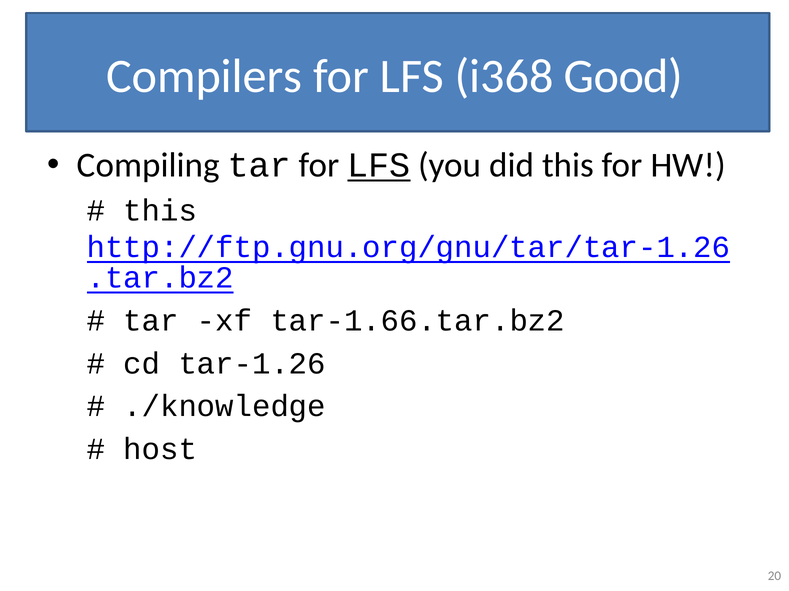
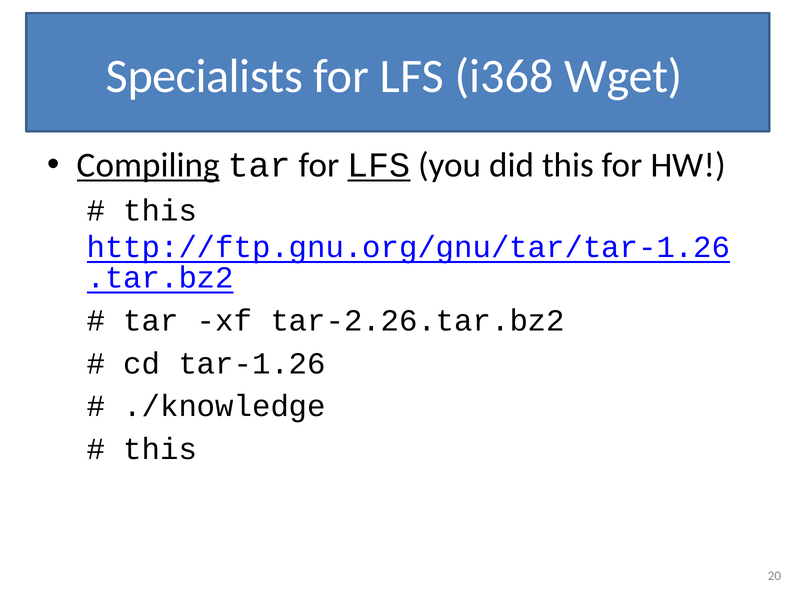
Compilers: Compilers -> Specialists
Good: Good -> Wget
Compiling underline: none -> present
tar-1.66.tar.bz2: tar-1.66.tar.bz2 -> tar-2.26.tar.bz2
host at (160, 450): host -> this
